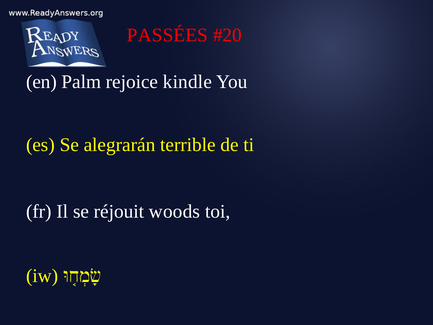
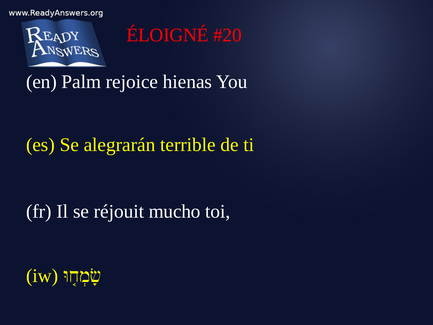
PASSÉES: PASSÉES -> ÉLOIGNÉ
kindle: kindle -> hienas
woods: woods -> mucho
